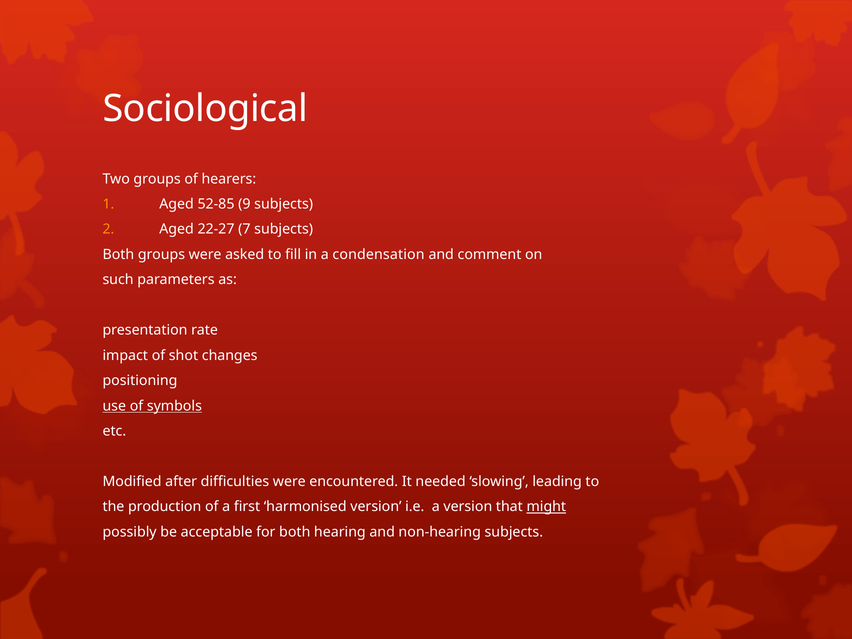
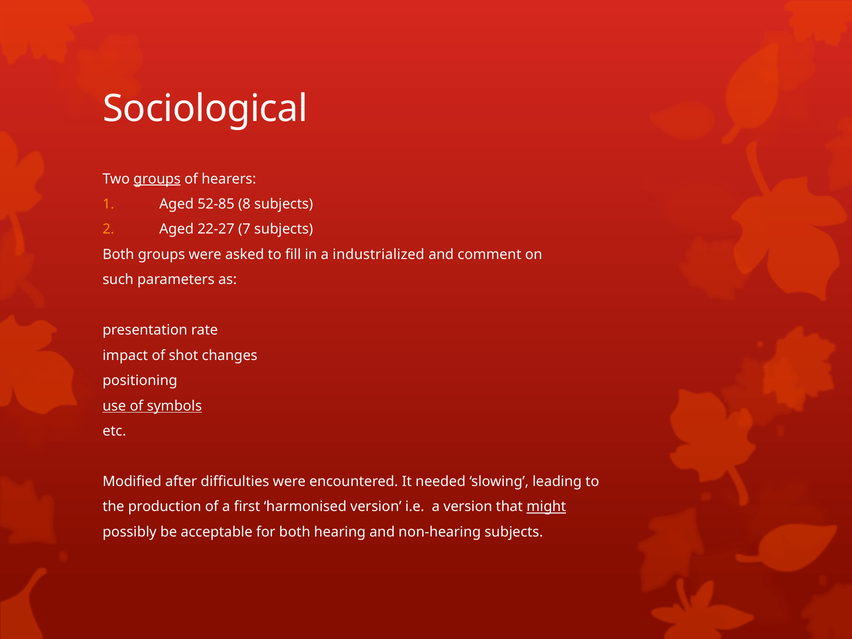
groups at (157, 179) underline: none -> present
9: 9 -> 8
condensation: condensation -> industrialized
